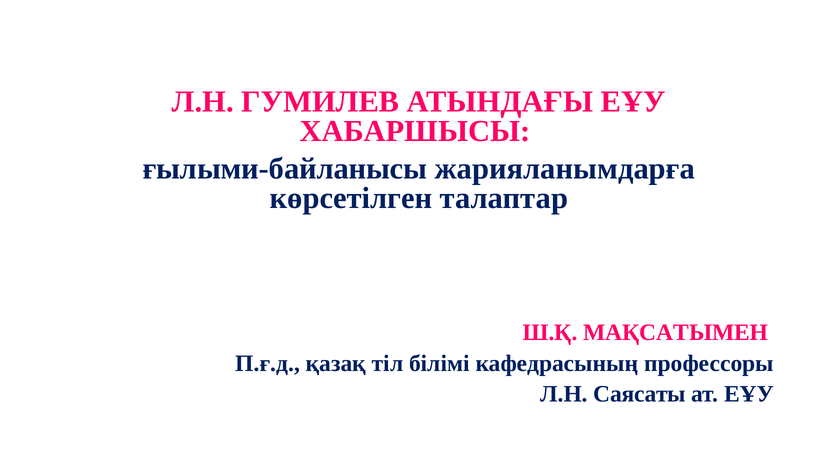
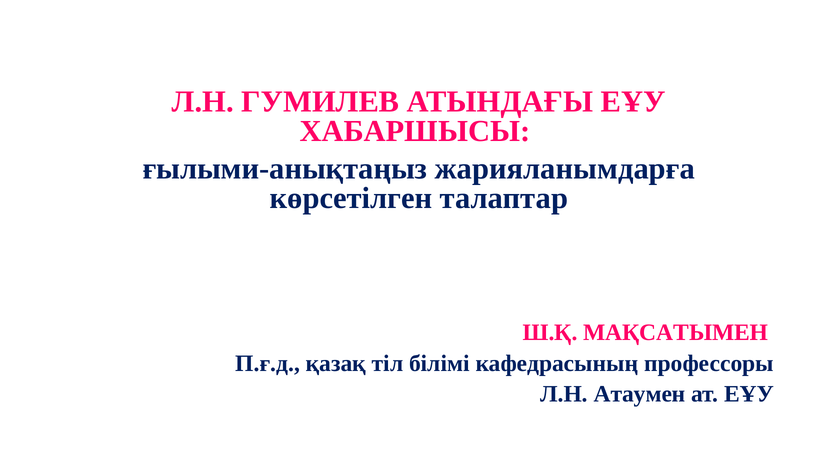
ғылыми-байланысы: ғылыми-байланысы -> ғылыми-анықтаңыз
Саясаты: Саясаты -> Атаумен
